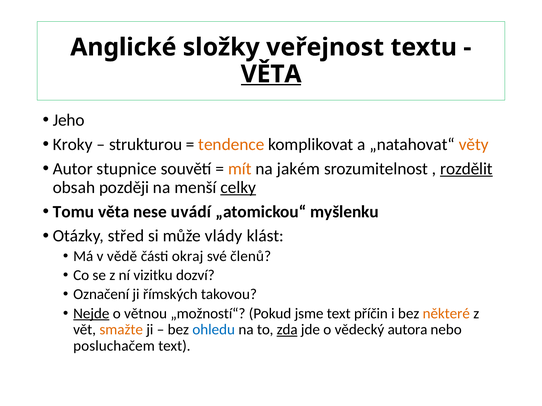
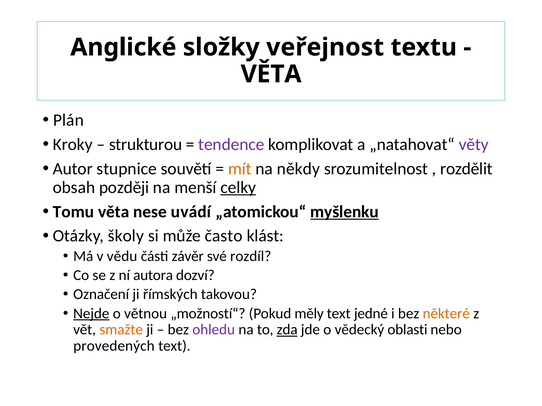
VĚTA at (271, 74) underline: present -> none
Jeho: Jeho -> Plán
tendence colour: orange -> purple
věty colour: orange -> purple
jakém: jakém -> někdy
rozdělit underline: present -> none
myšlenku underline: none -> present
střed: střed -> školy
vlády: vlády -> často
vědě: vědě -> vědu
okraj: okraj -> závěr
členů: členů -> rozdíl
vizitku: vizitku -> autora
jsme: jsme -> měly
příčin: příčin -> jedné
ohledu colour: blue -> purple
autora: autora -> oblasti
posluchačem: posluchačem -> provedených
